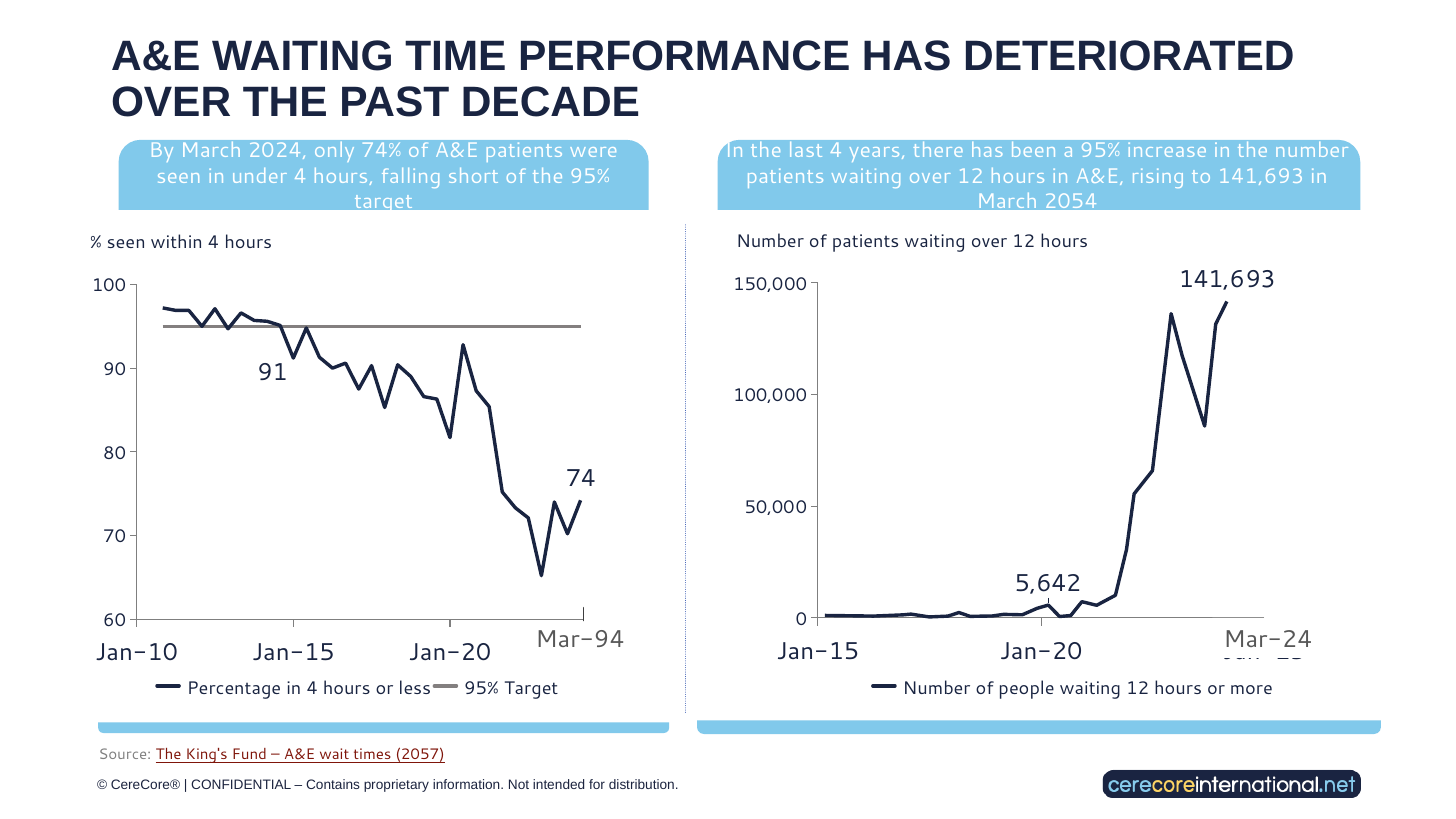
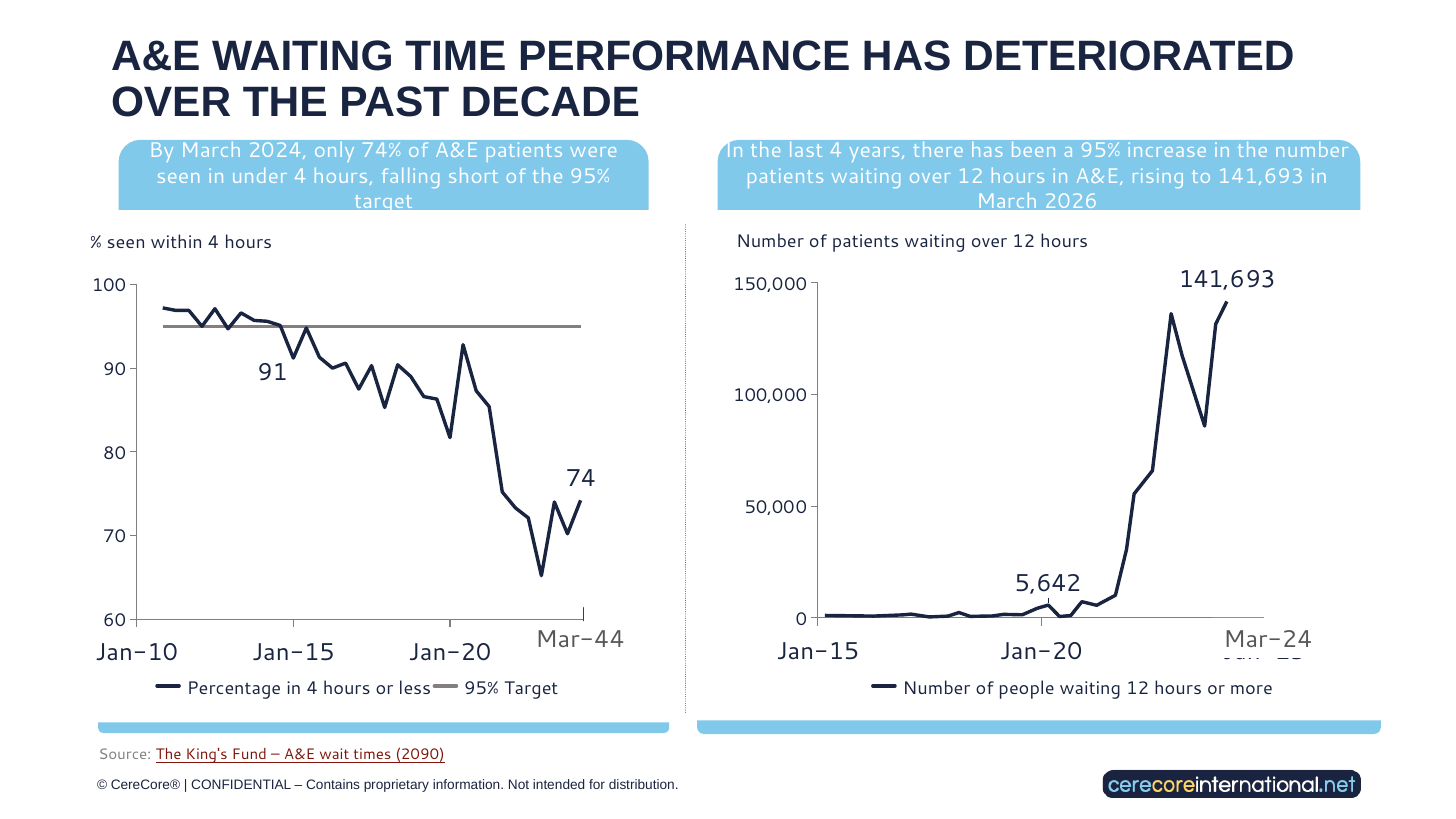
2054: 2054 -> 2026
Mar-94: Mar-94 -> Mar-44
2057: 2057 -> 2090
